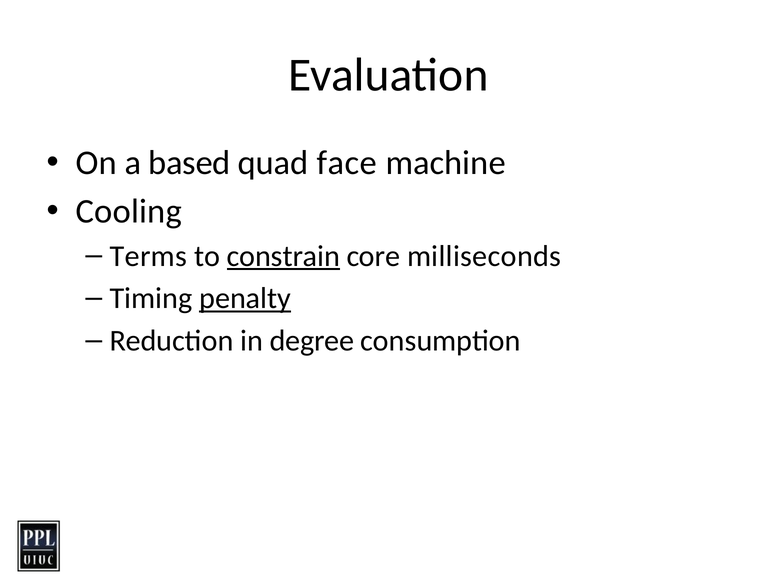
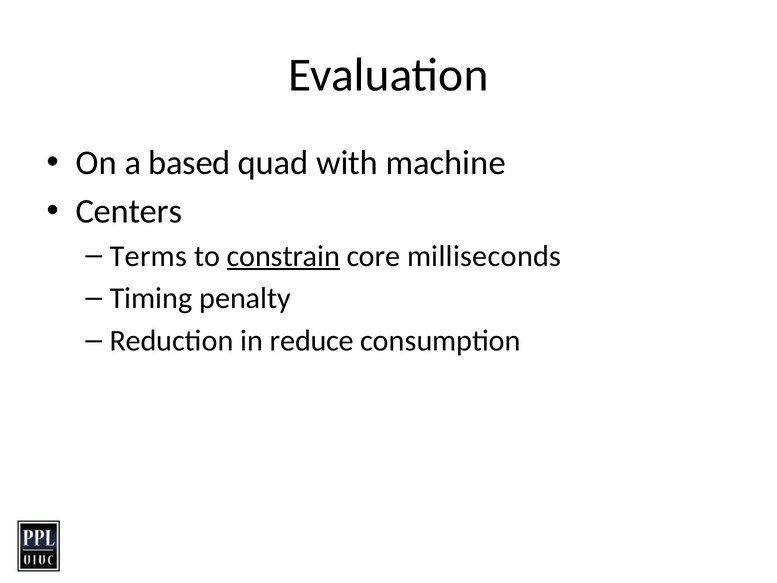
face: face -> with
Cooling: Cooling -> Centers
penalty underline: present -> none
degree: degree -> reduce
